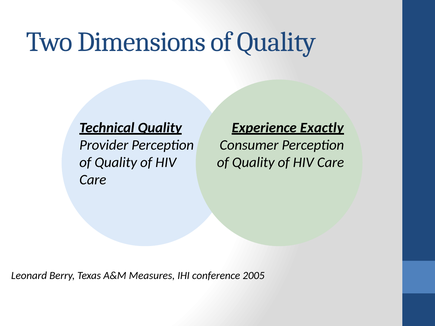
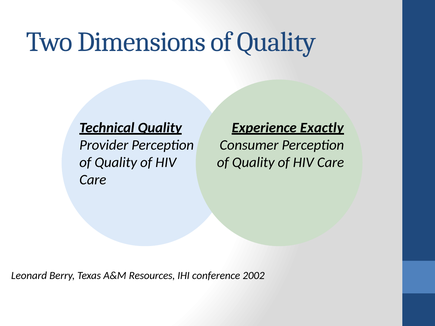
Measures: Measures -> Resources
2005: 2005 -> 2002
